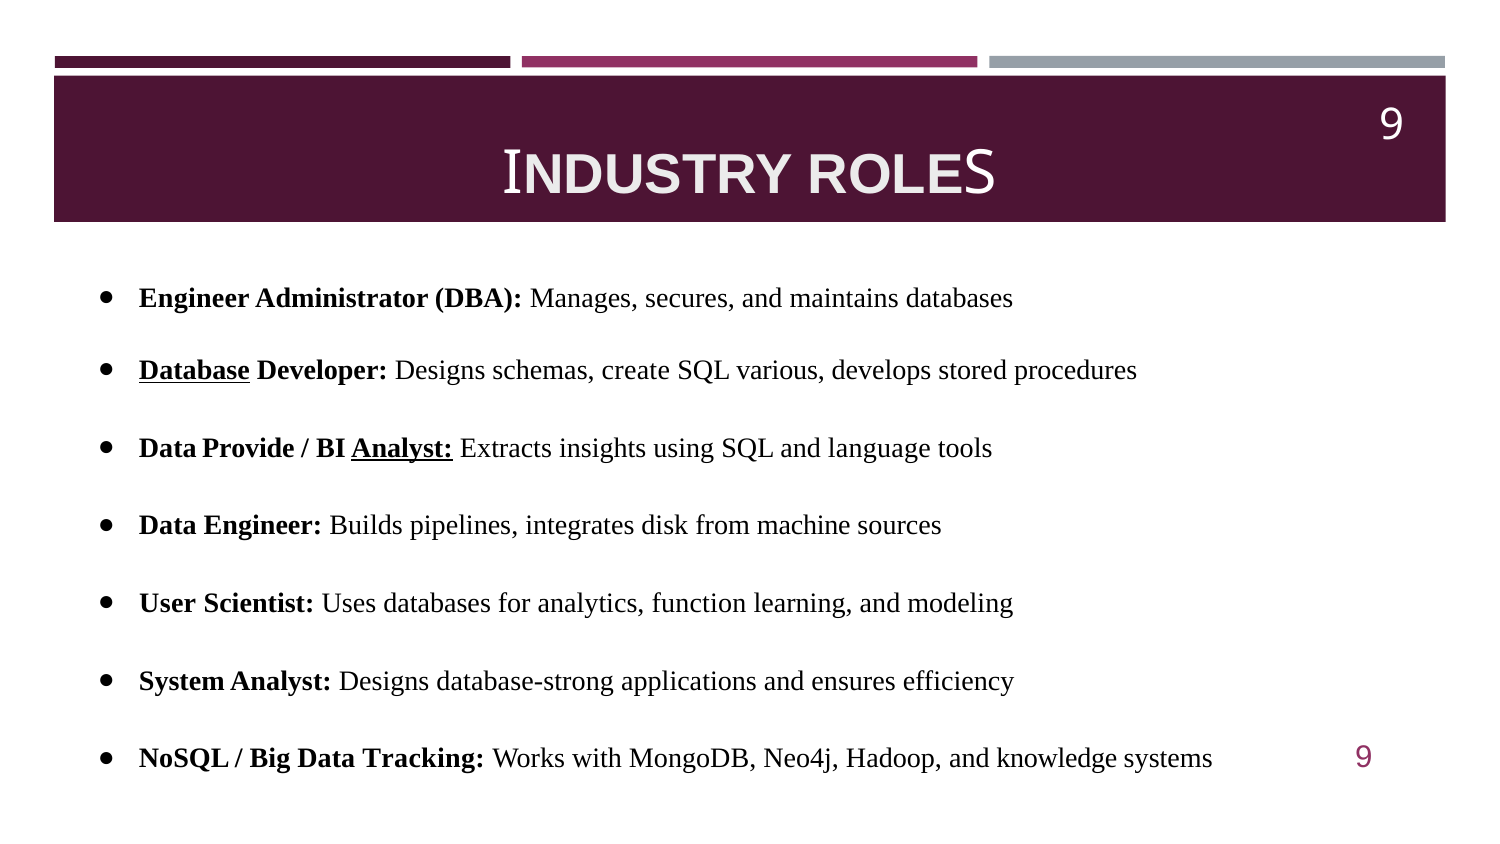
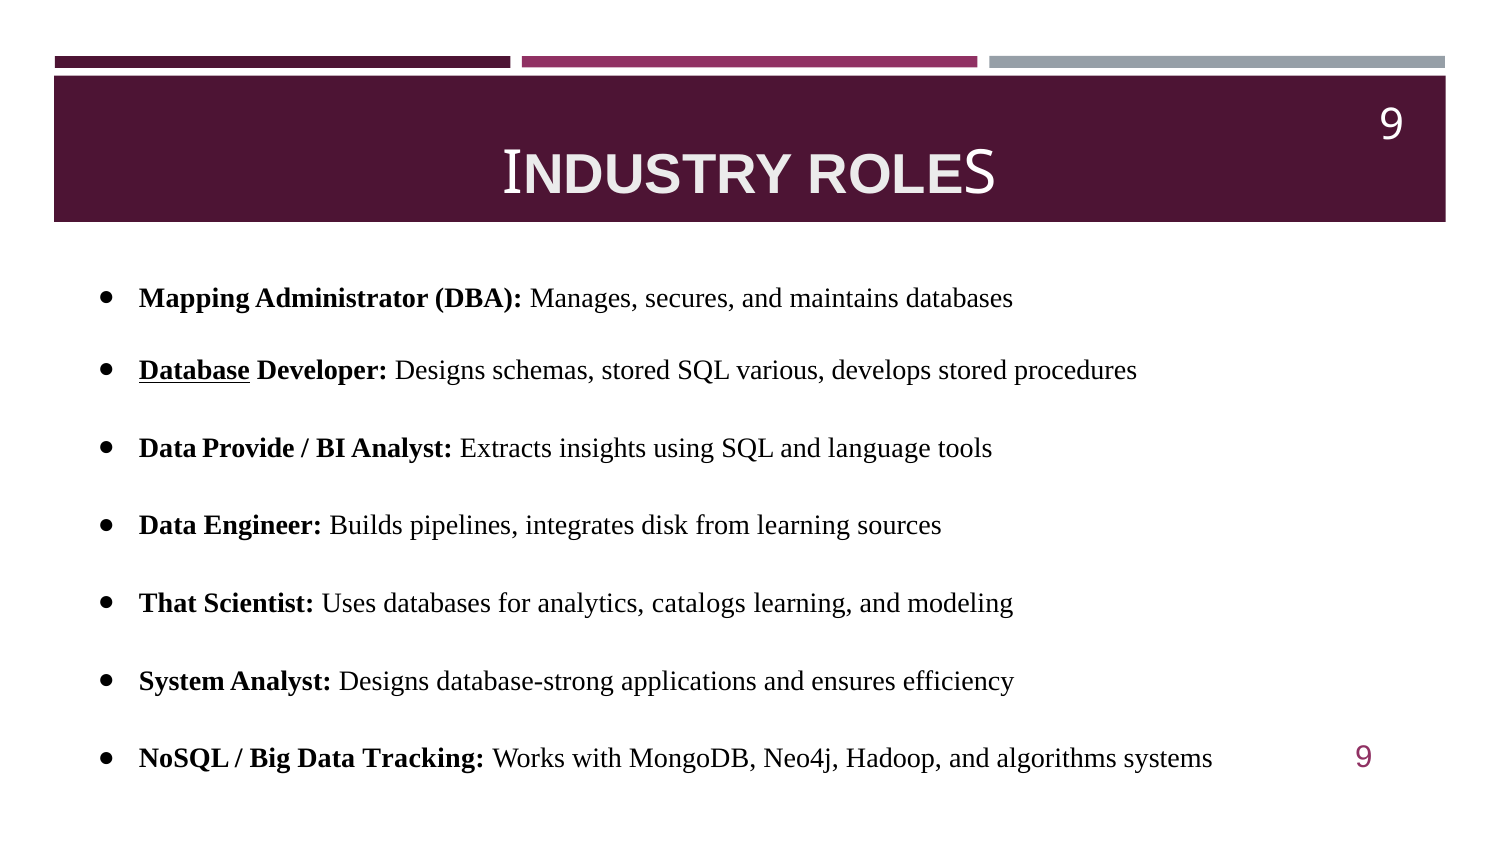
Engineer at (194, 298): Engineer -> Mapping
schemas create: create -> stored
Analyst at (402, 448) underline: present -> none
from machine: machine -> learning
User: User -> That
function: function -> catalogs
knowledge: knowledge -> algorithms
